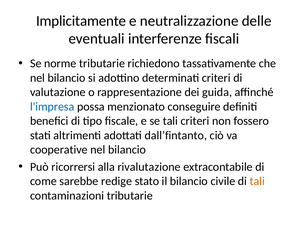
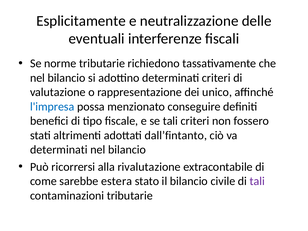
Implicitamente: Implicitamente -> Esplicitamente
guida: guida -> unico
cooperative at (59, 150): cooperative -> determinati
redige: redige -> estera
tali at (257, 181) colour: orange -> purple
